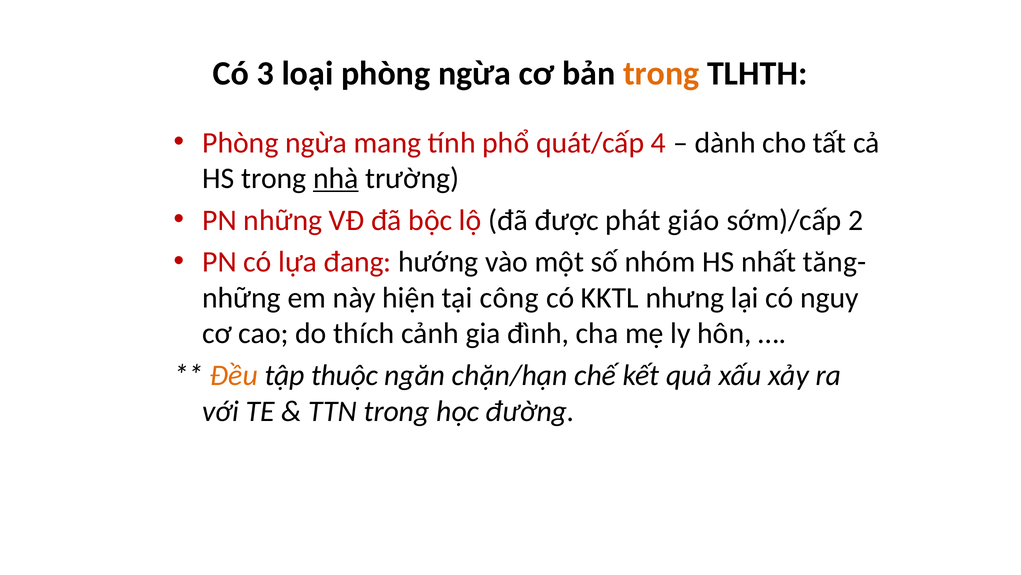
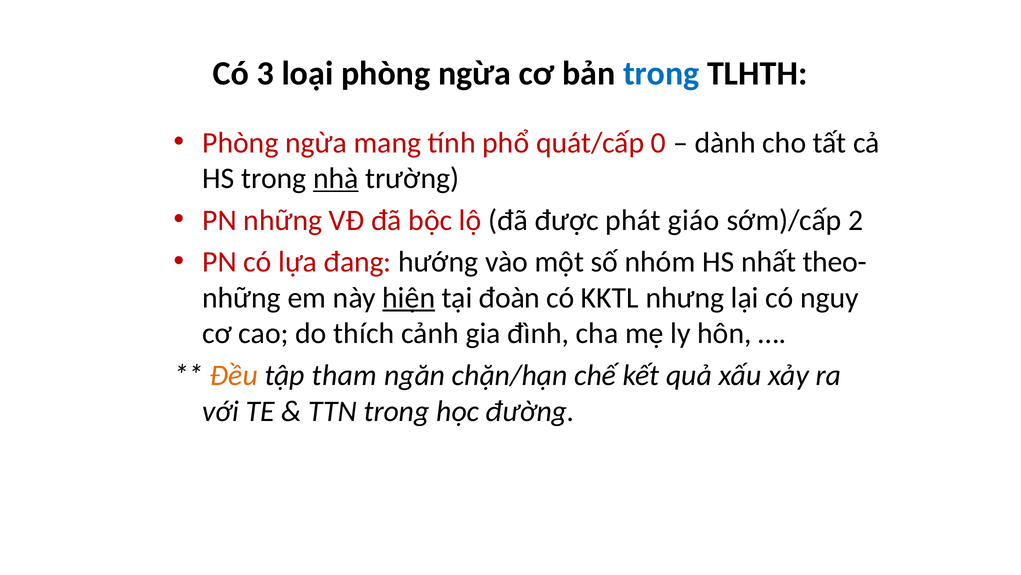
trong at (661, 73) colour: orange -> blue
4: 4 -> 0
tăng-: tăng- -> theo-
hiện underline: none -> present
công: công -> đoàn
thuộc: thuộc -> tham
